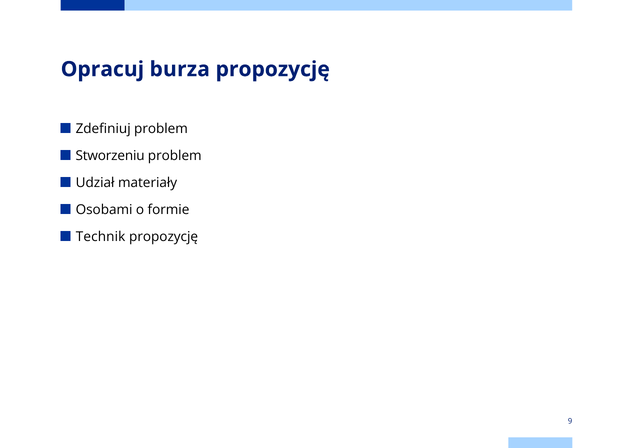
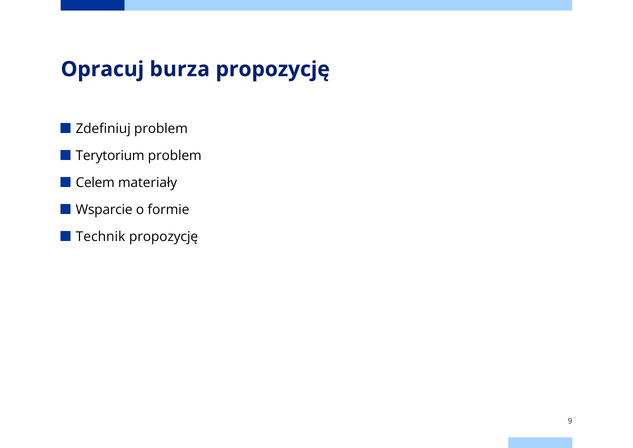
Stworzeniu: Stworzeniu -> Terytorium
Udział: Udział -> Celem
Osobami: Osobami -> Wsparcie
